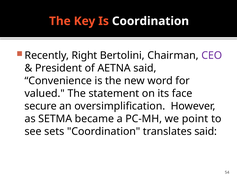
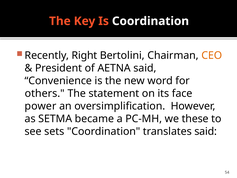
CEO colour: purple -> orange
valued: valued -> others
secure: secure -> power
point: point -> these
